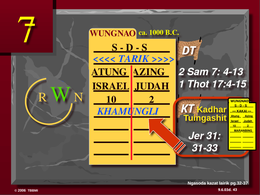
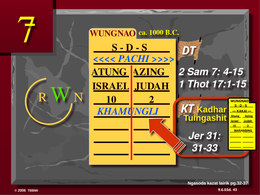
TARIK: TARIK -> PACHI
4-13: 4-13 -> 4-15
17:4-15: 17:4-15 -> 17:1-15
